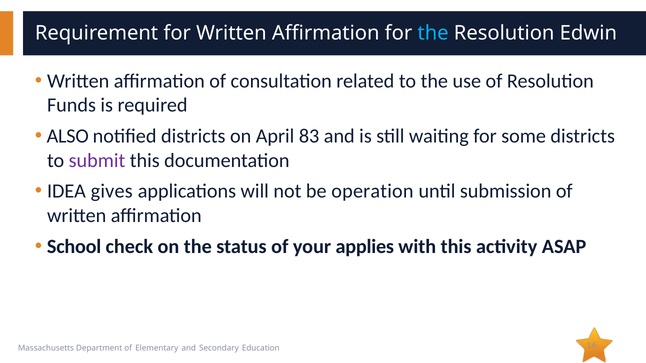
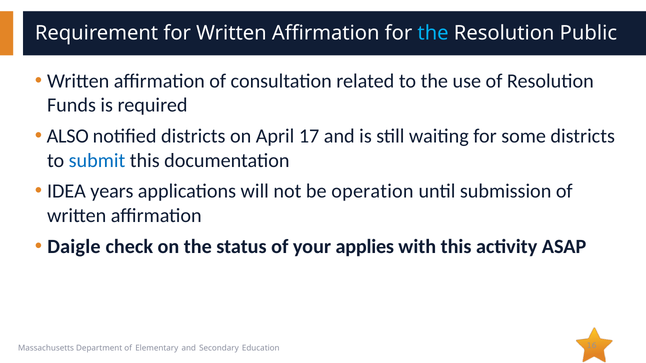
Edwin: Edwin -> Public
83: 83 -> 17
submit colour: purple -> blue
gives: gives -> years
School: School -> Daigle
